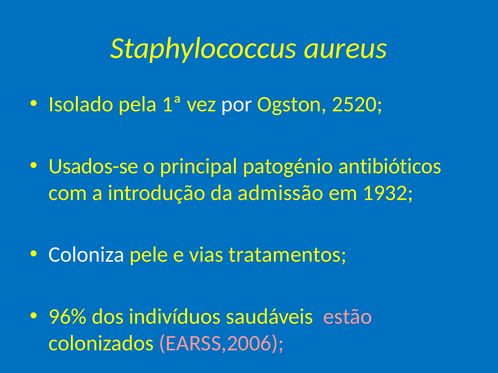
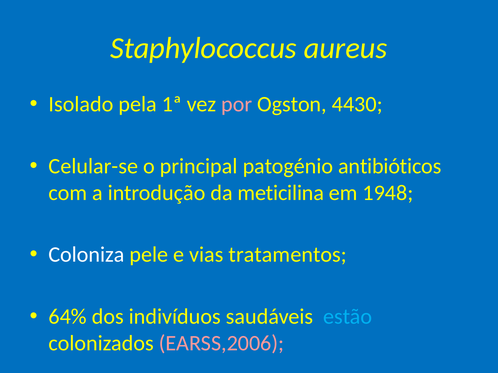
por colour: white -> pink
2520: 2520 -> 4430
Usados-se: Usados-se -> Celular-se
admissão: admissão -> meticilina
1932: 1932 -> 1948
96%: 96% -> 64%
estão colour: pink -> light blue
